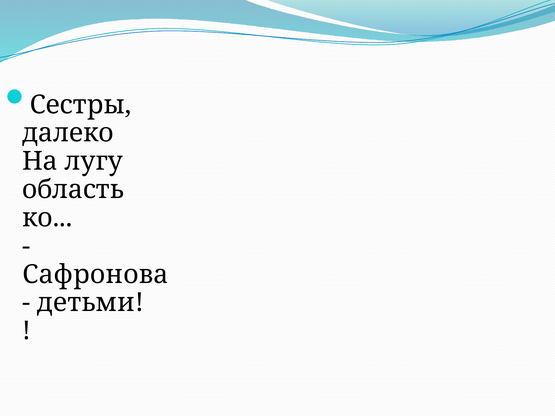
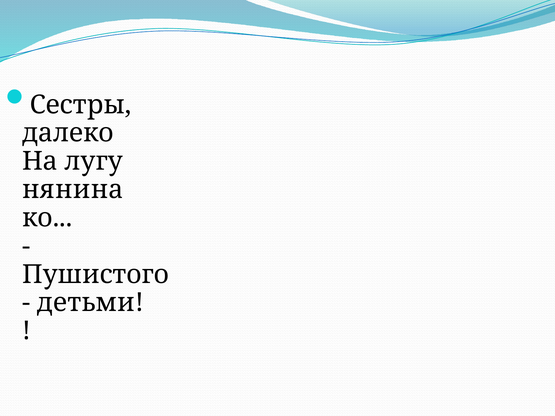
область: область -> нянина
Сафронова: Сафронова -> Пушистого
